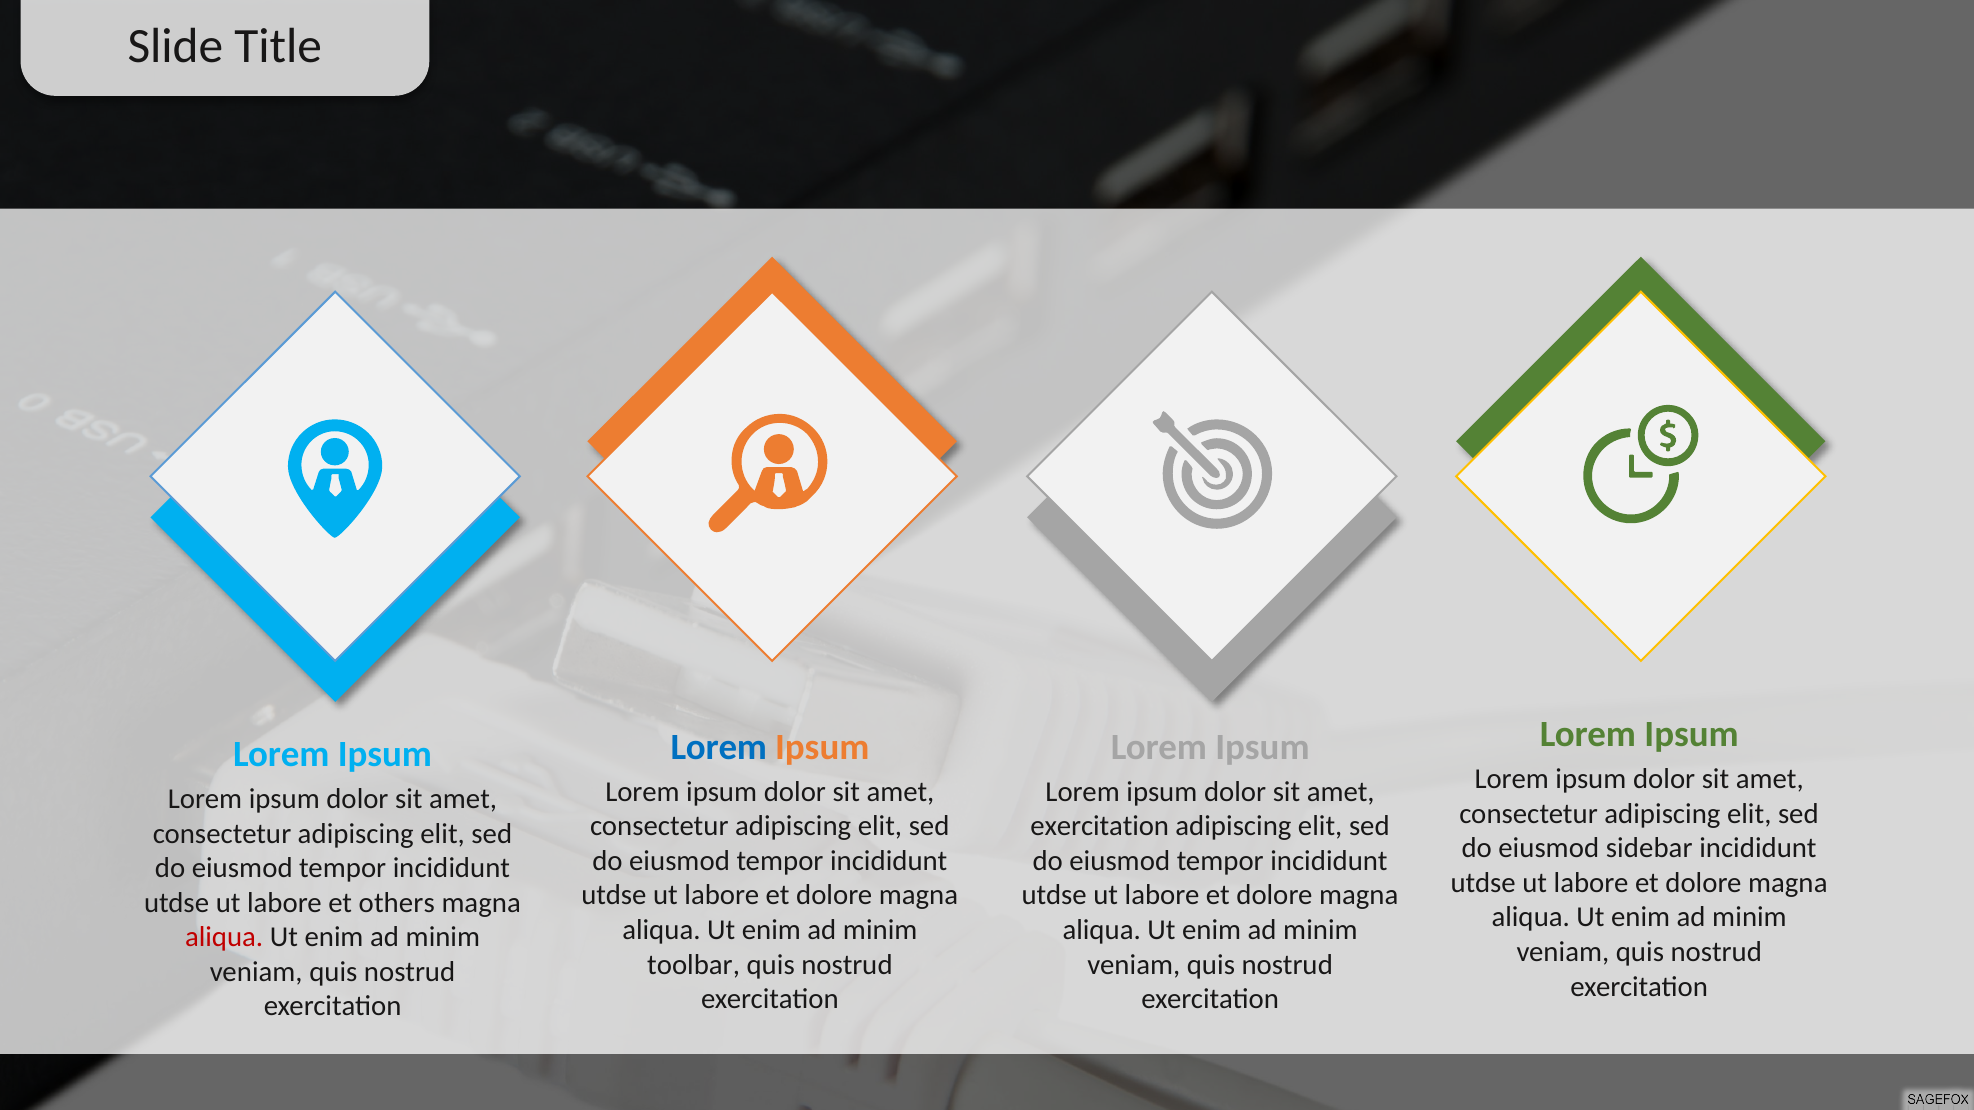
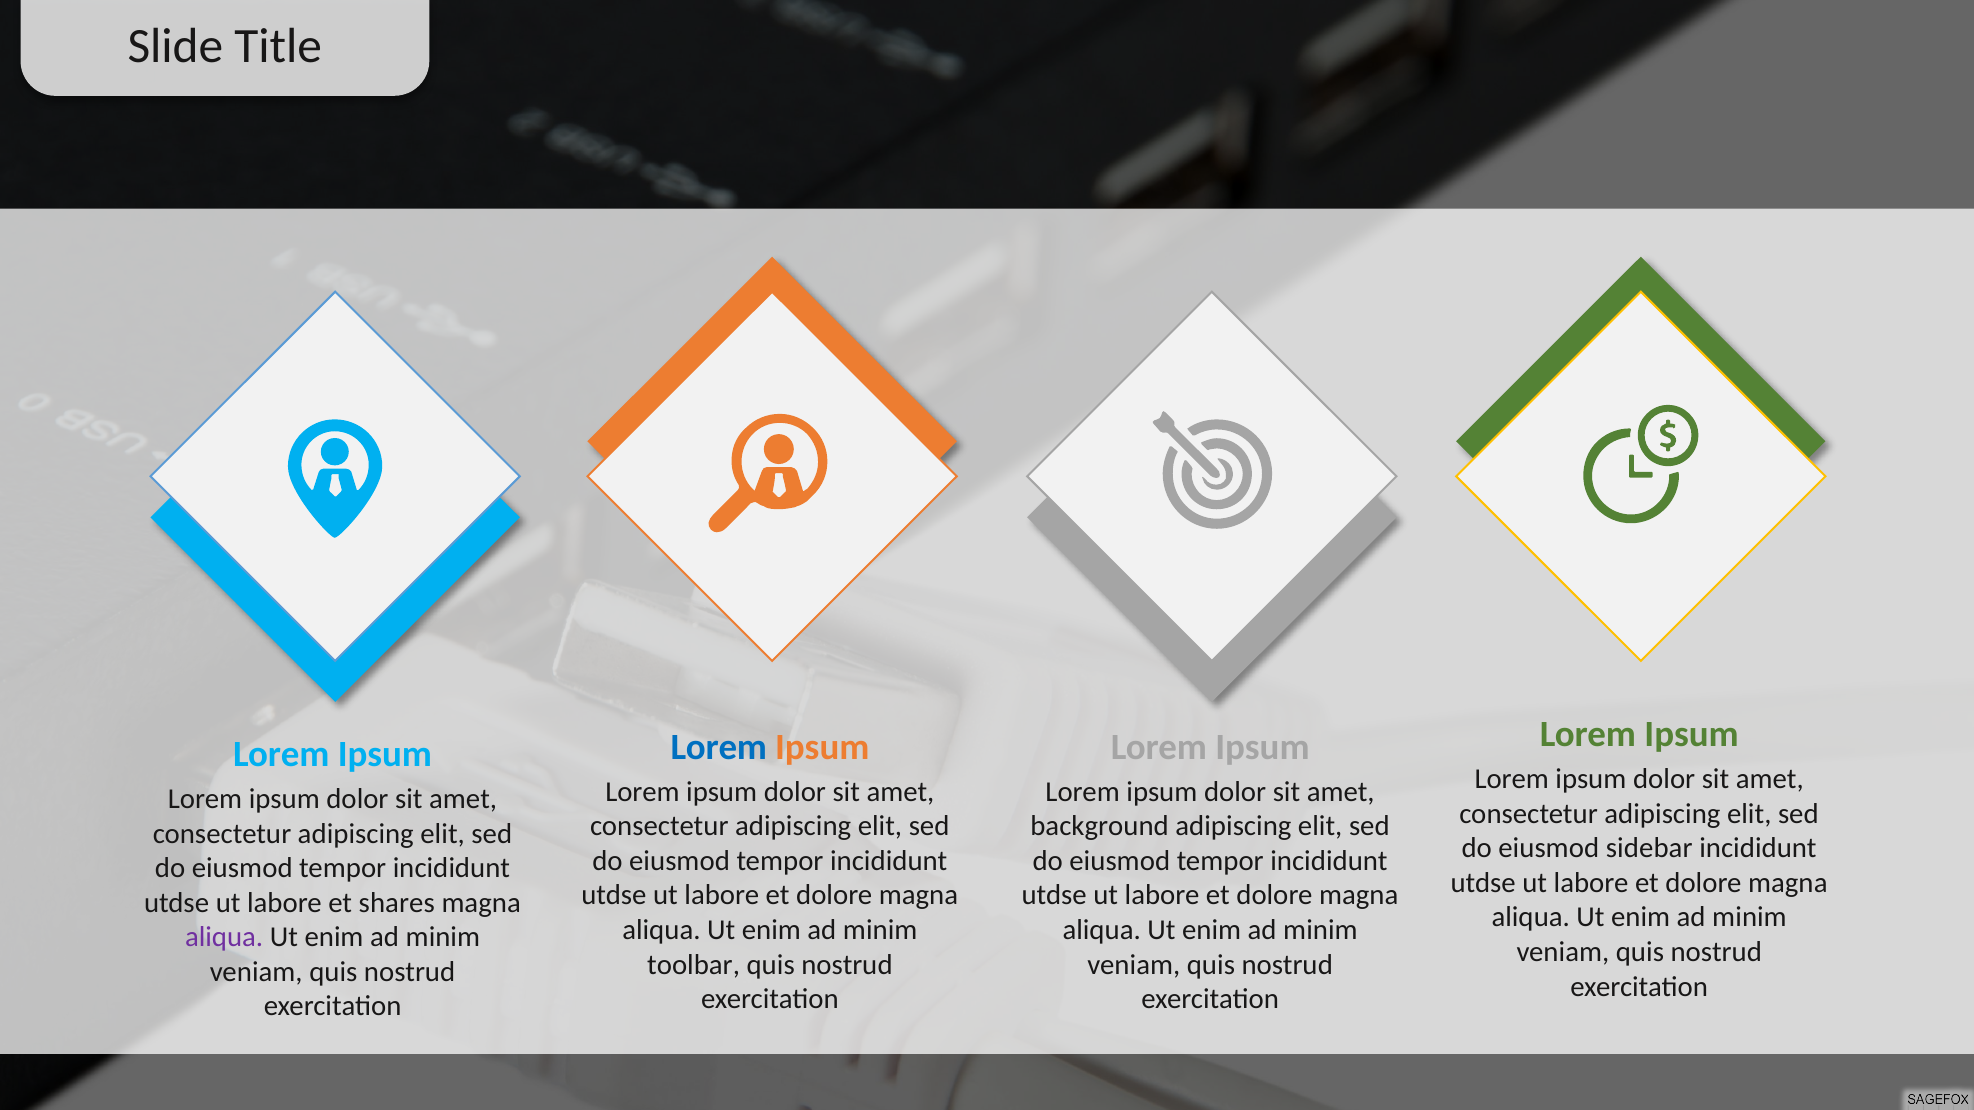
exercitation at (1100, 827): exercitation -> background
others: others -> shares
aliqua at (224, 938) colour: red -> purple
